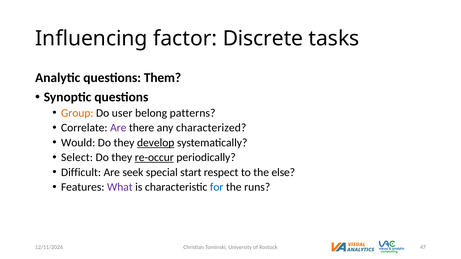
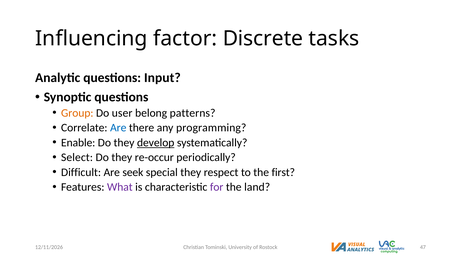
Them: Them -> Input
Are at (118, 128) colour: purple -> blue
characterized: characterized -> programming
Would: Would -> Enable
re-occur underline: present -> none
special start: start -> they
else: else -> first
for colour: blue -> purple
runs: runs -> land
